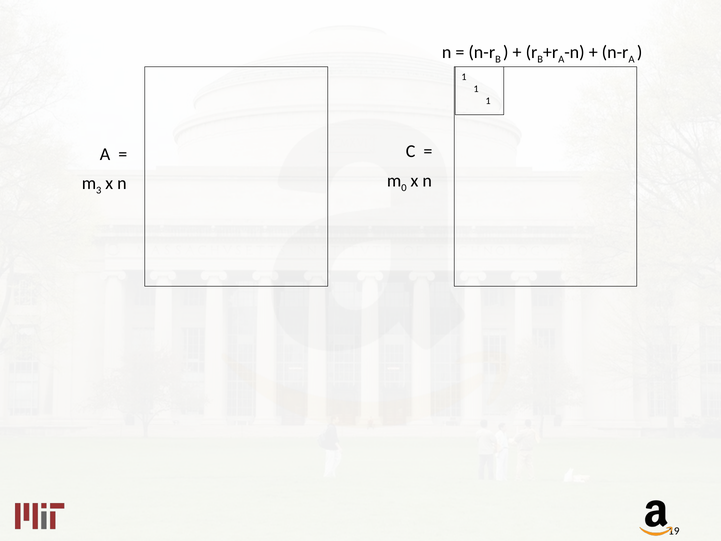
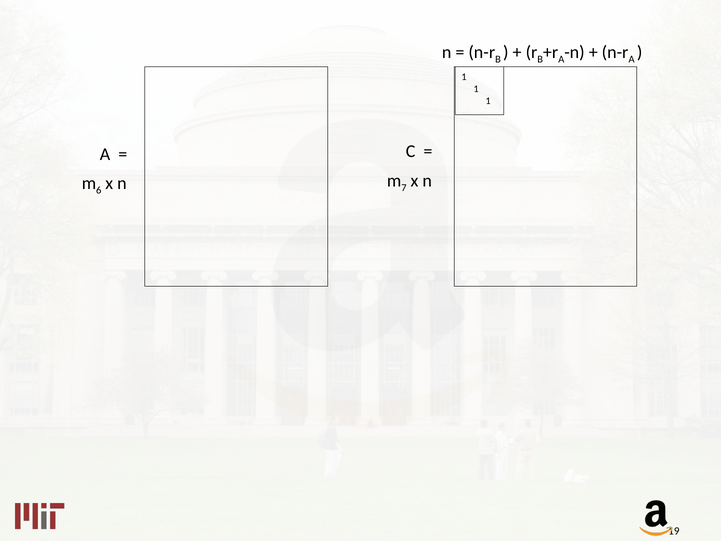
0: 0 -> 7
3: 3 -> 6
